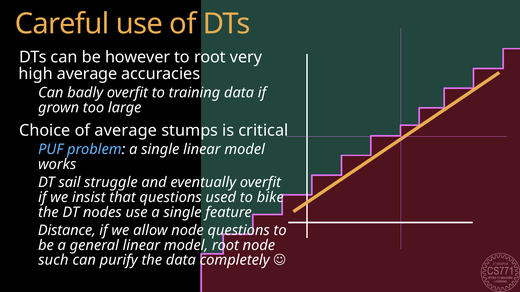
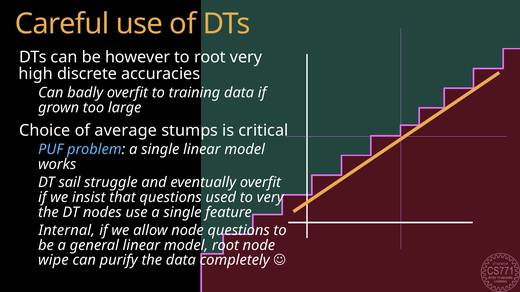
high average: average -> discrete
to bike: bike -> very
Distance: Distance -> Internal
such: such -> wipe
